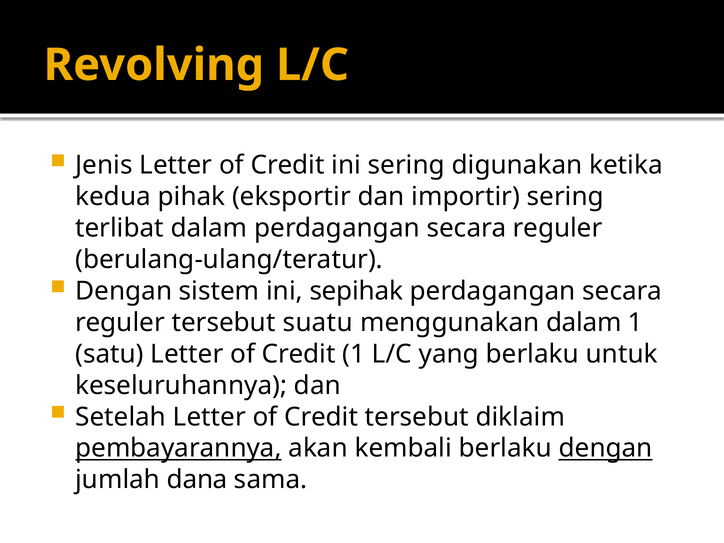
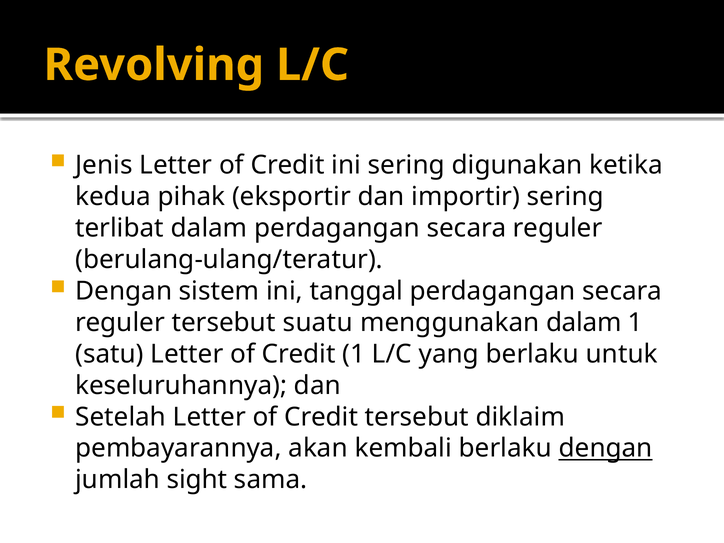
sepihak: sepihak -> tanggal
pembayarannya underline: present -> none
dana: dana -> sight
